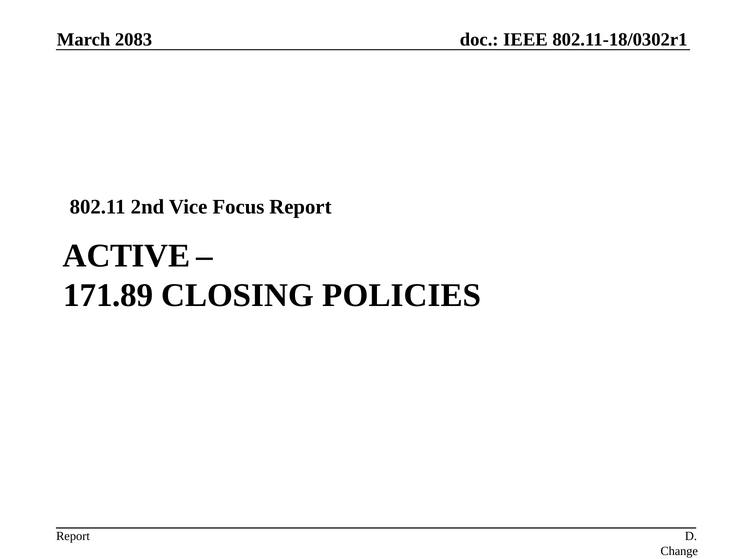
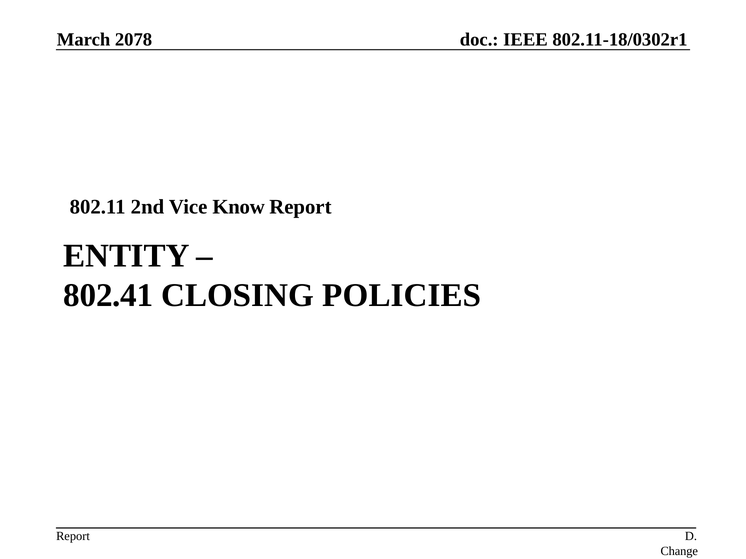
2083: 2083 -> 2078
Focus: Focus -> Know
ACTIVE: ACTIVE -> ENTITY
171.89: 171.89 -> 802.41
